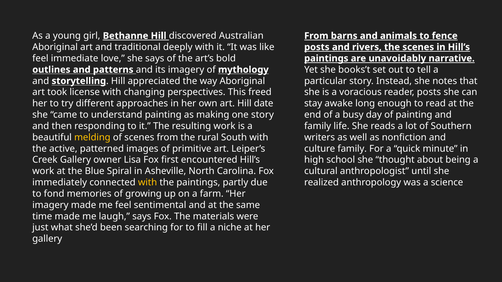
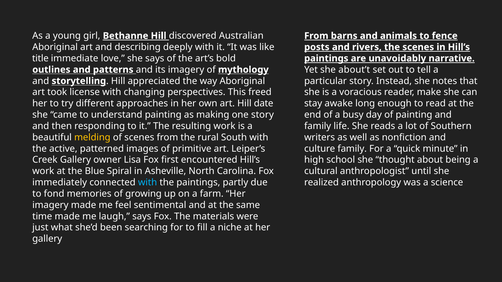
traditional: traditional -> describing
feel at (40, 58): feel -> title
books’t: books’t -> about’t
reader posts: posts -> make
with at (148, 183) colour: yellow -> light blue
